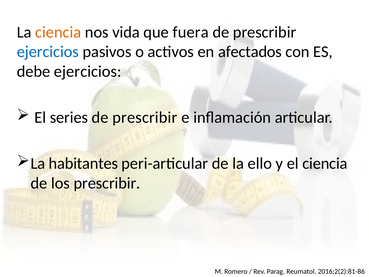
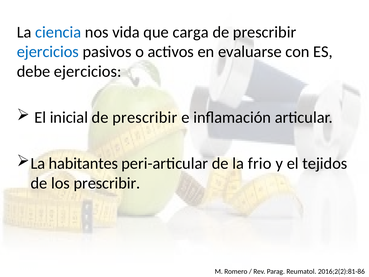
ciencia at (58, 32) colour: orange -> blue
fuera: fuera -> carga
afectados: afectados -> evaluarse
series: series -> inicial
ello: ello -> frio
el ciencia: ciencia -> tejidos
